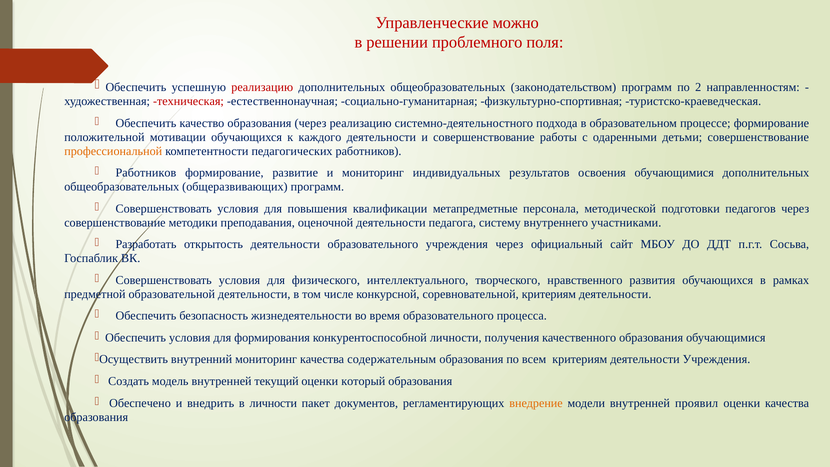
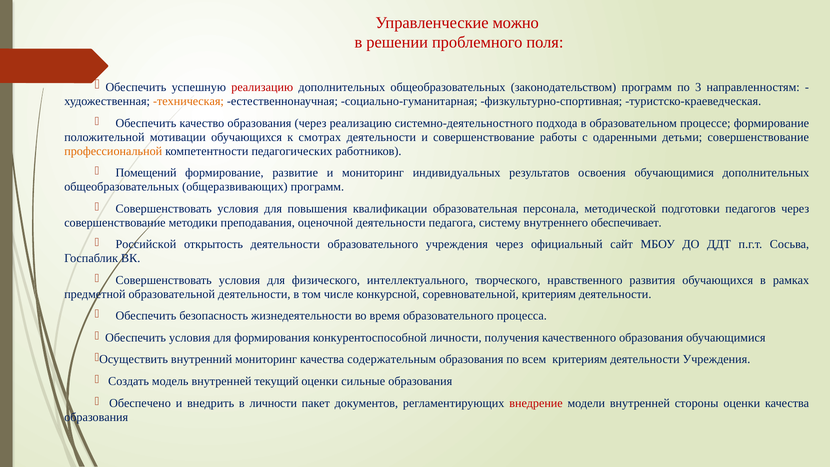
2: 2 -> 3
техническая colour: red -> orange
каждого: каждого -> смотрах
Работников at (146, 173): Работников -> Помещений
метапредметные: метапредметные -> образовательная
участниками: участниками -> обеспечивает
Разработать: Разработать -> Российской
который: который -> сильные
внедрение colour: orange -> red
проявил: проявил -> стороны
